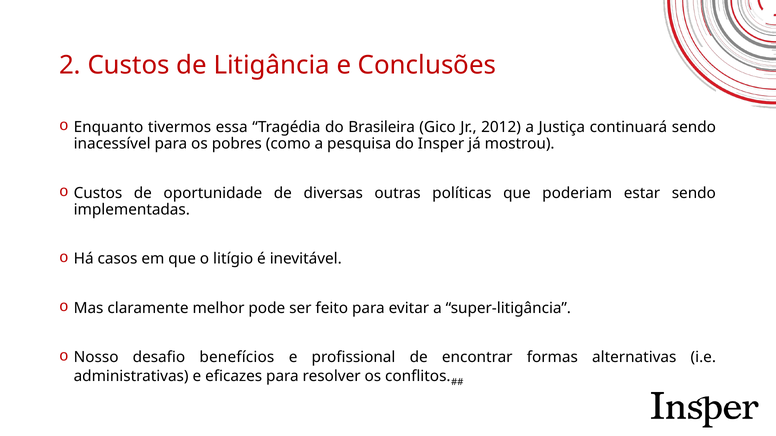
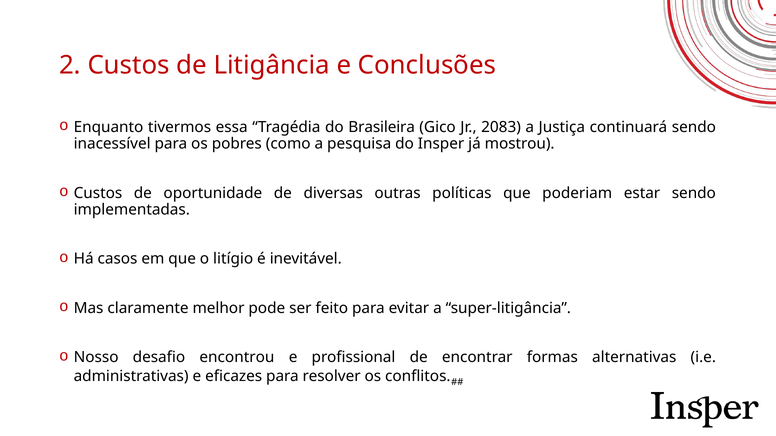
2012: 2012 -> 2083
benefícios: benefícios -> encontrou
